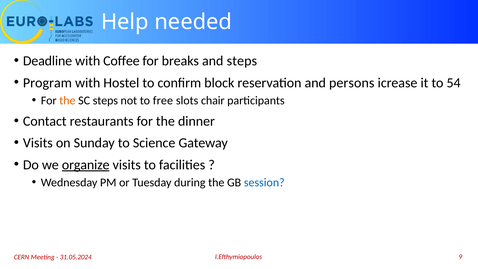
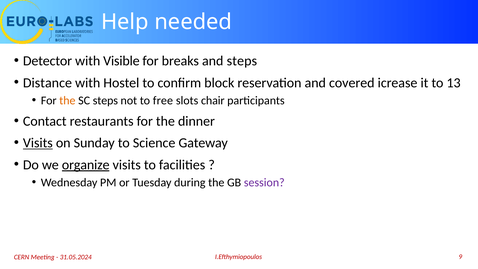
Deadline: Deadline -> Detector
Coffee: Coffee -> Visible
Program: Program -> Distance
persons: persons -> covered
54: 54 -> 13
Visits at (38, 143) underline: none -> present
session colour: blue -> purple
